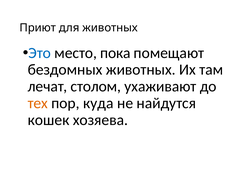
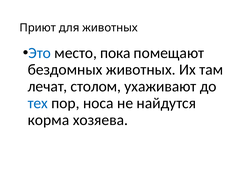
тех colour: orange -> blue
куда: куда -> носа
кошек: кошек -> корма
